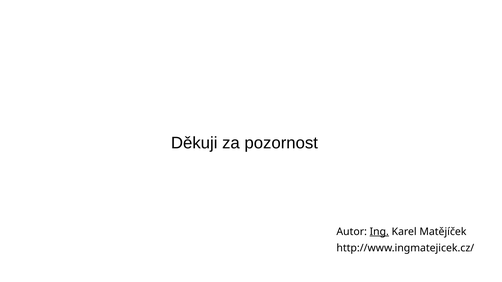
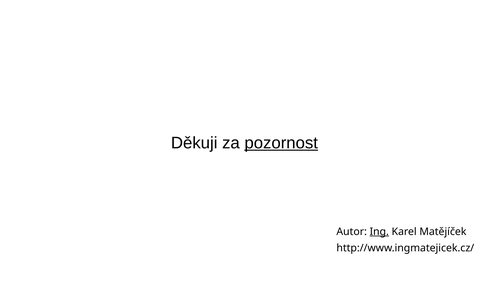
pozornost underline: none -> present
